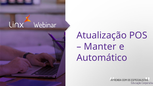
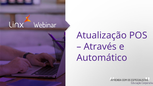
Manter: Manter -> Através
